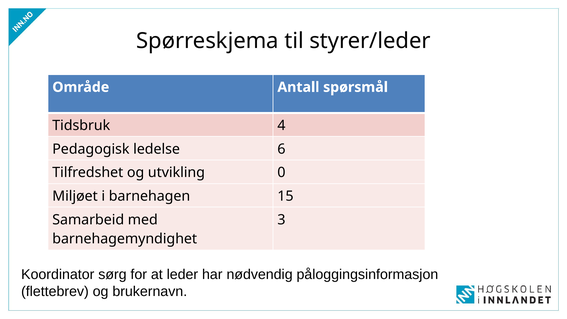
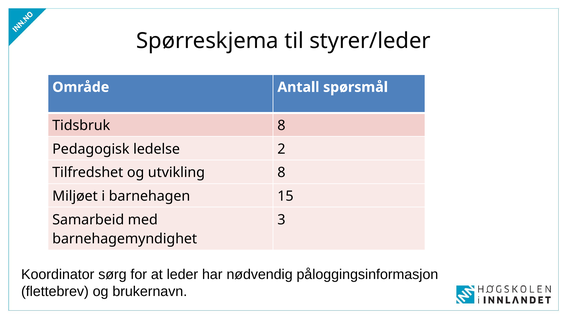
Tidsbruk 4: 4 -> 8
6: 6 -> 2
utvikling 0: 0 -> 8
